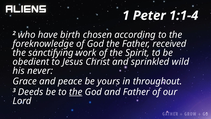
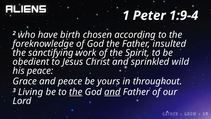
1:1-4: 1:1-4 -> 1:9-4
received: received -> insulted
his never: never -> peace
Deeds: Deeds -> Living
and at (112, 92) underline: none -> present
